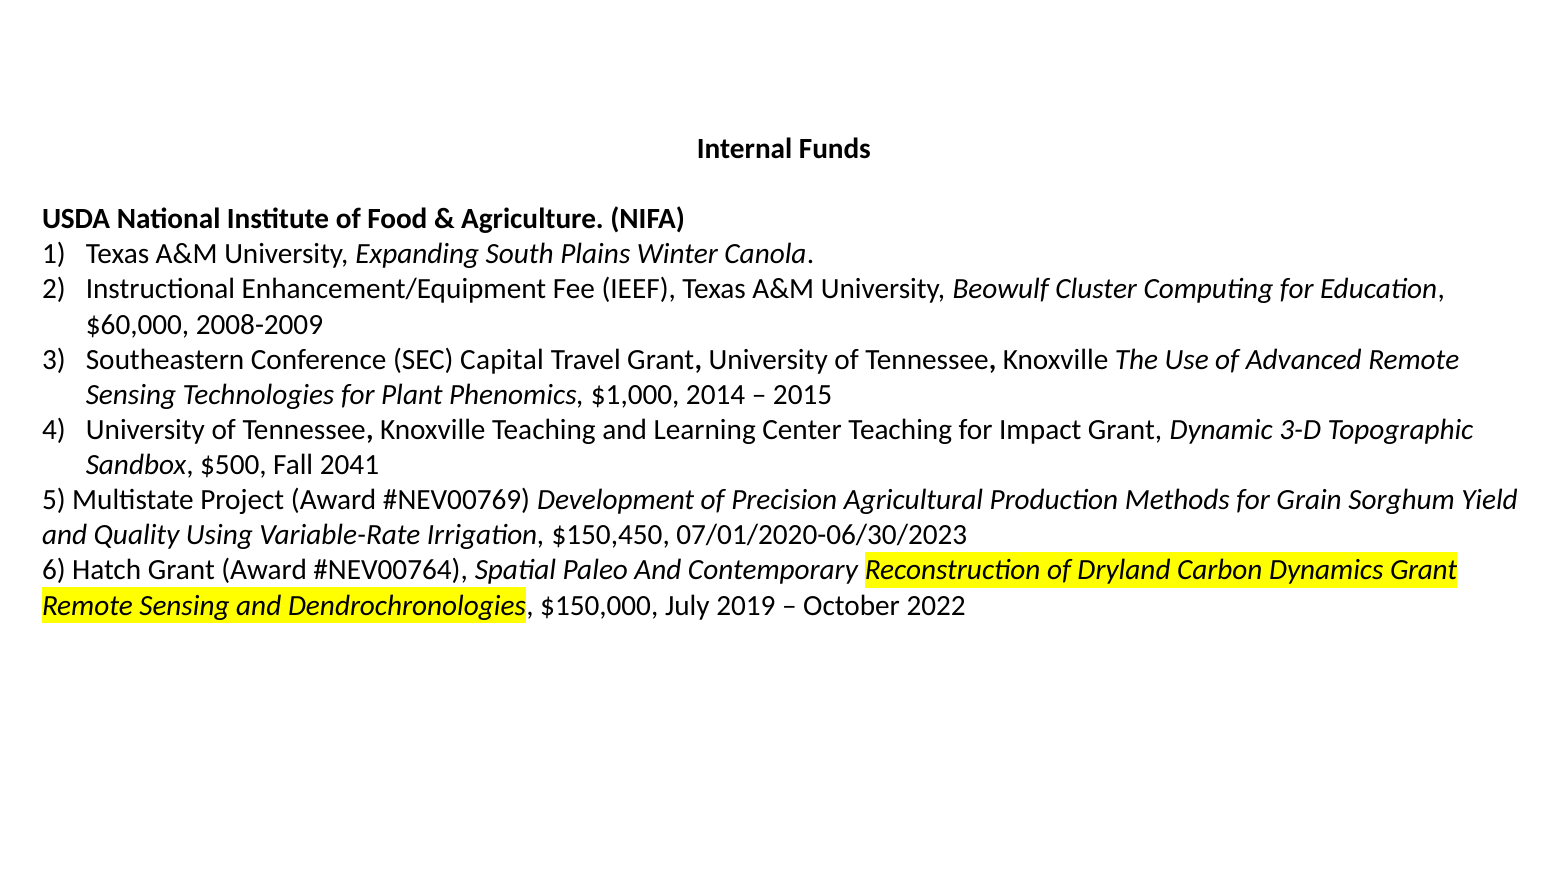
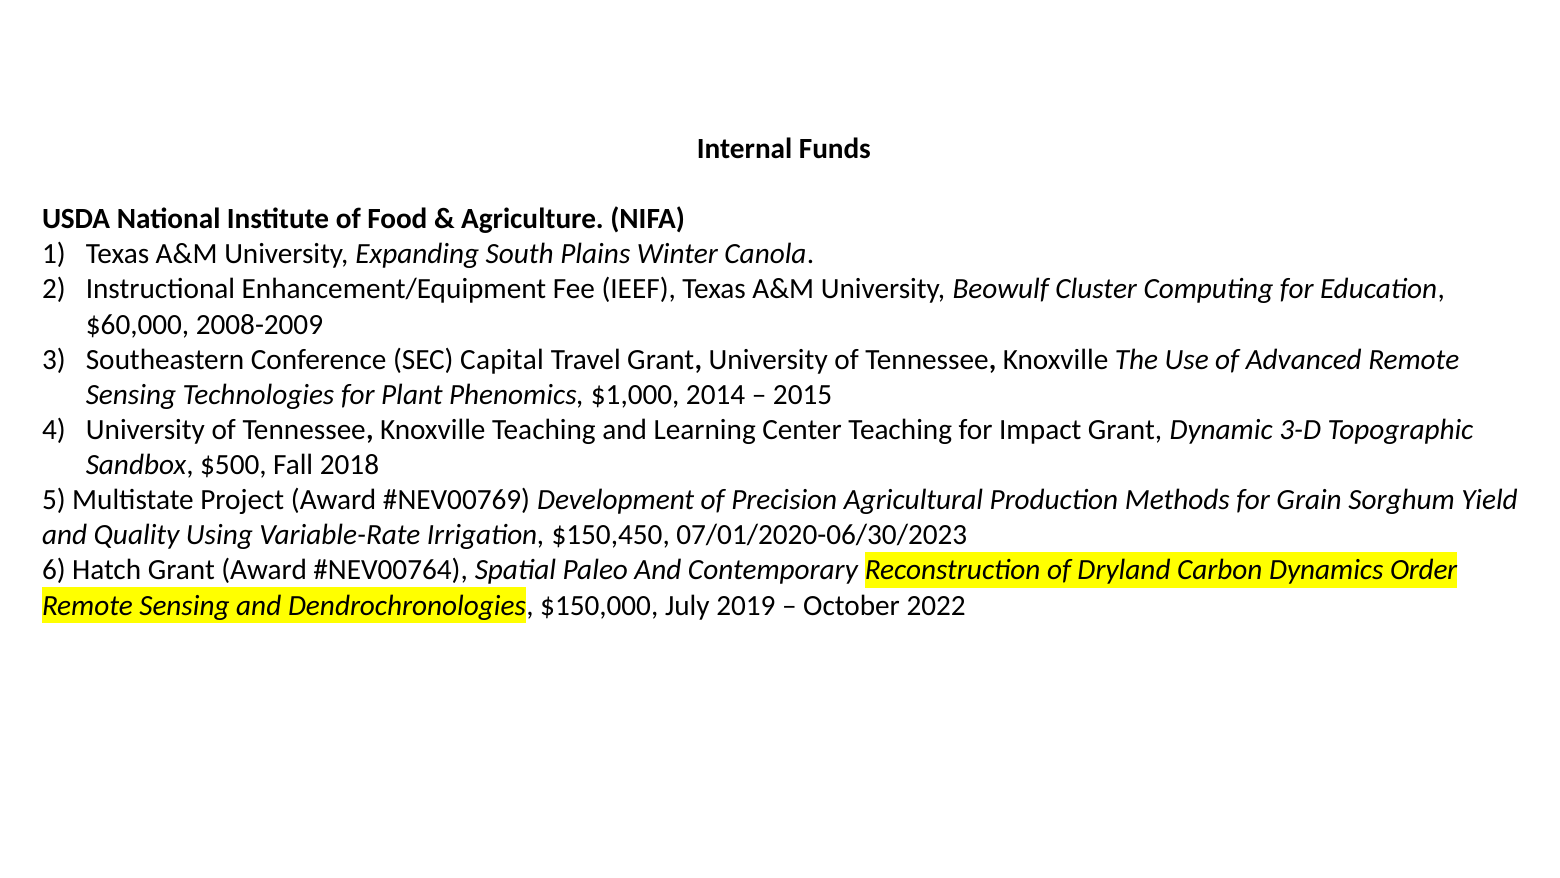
2041: 2041 -> 2018
Dynamics Grant: Grant -> Order
